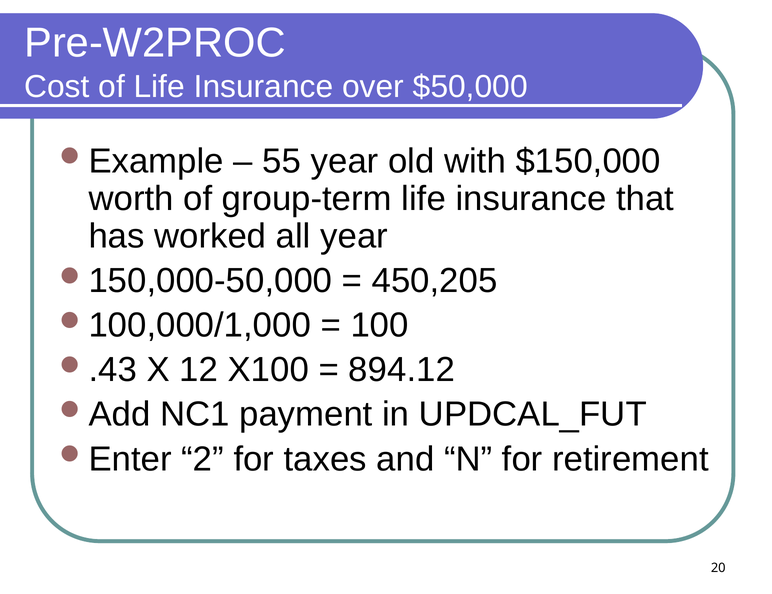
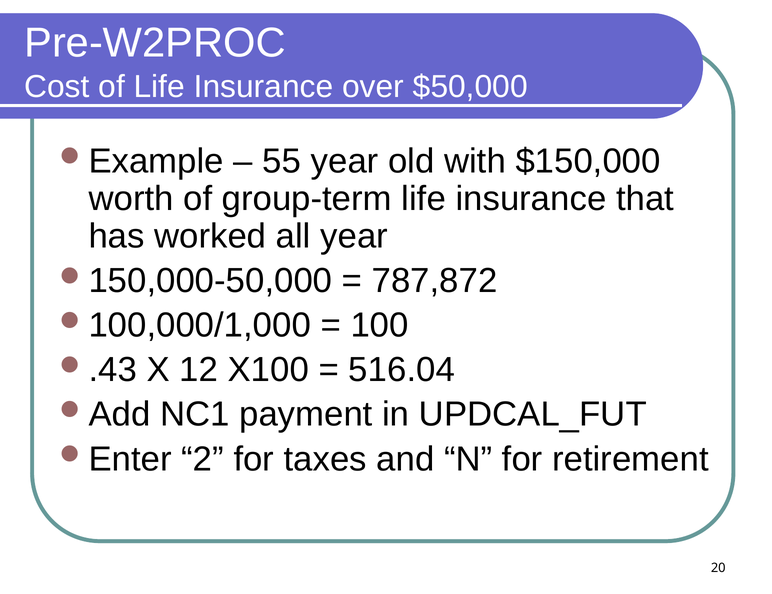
450,205: 450,205 -> 787,872
894.12: 894.12 -> 516.04
